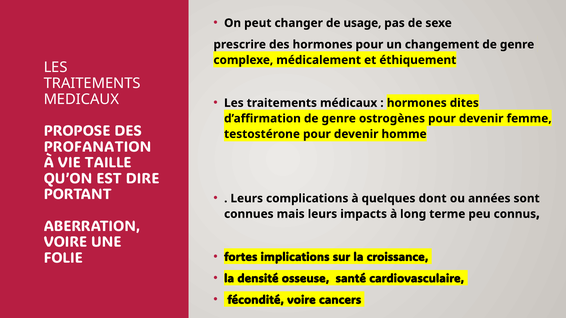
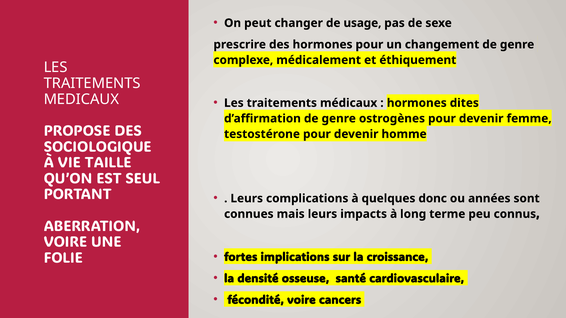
PROFANATION: PROFANATION -> SOCIOLOGIQUE
DIRE: DIRE -> SEUL
dont: dont -> donc
